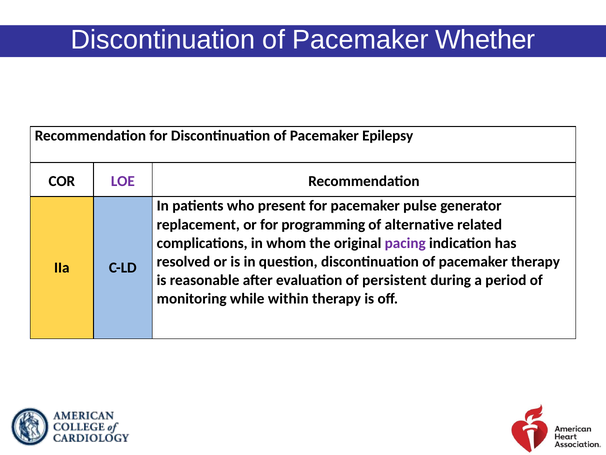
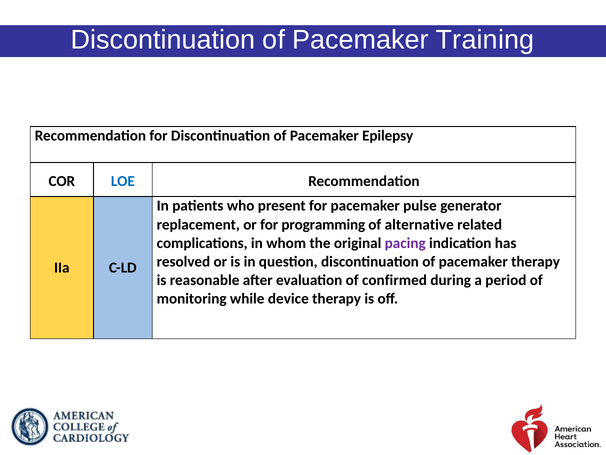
Whether: Whether -> Training
LOE colour: purple -> blue
persistent: persistent -> confirmed
within: within -> device
